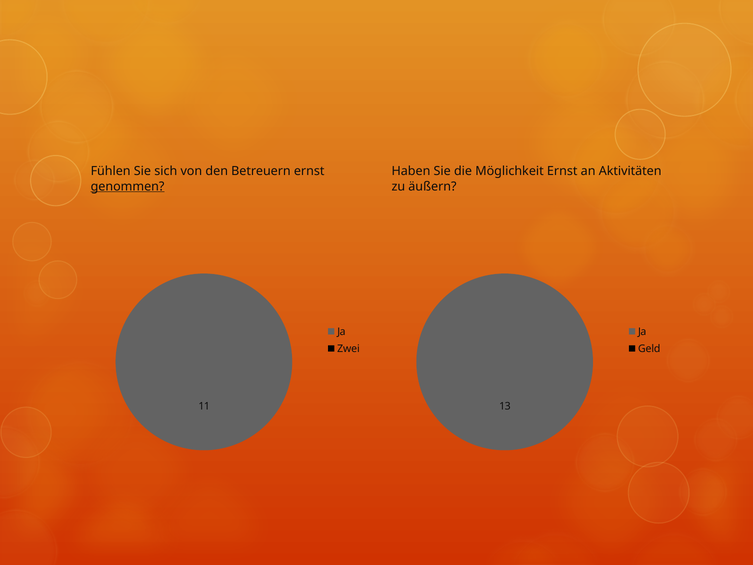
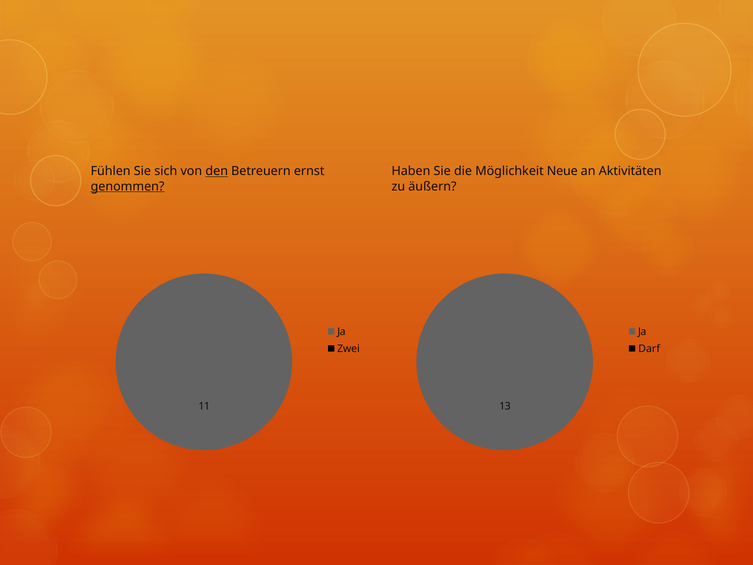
den underline: none -> present
Möglichkeit Ernst: Ernst -> Neue
Geld: Geld -> Darf
